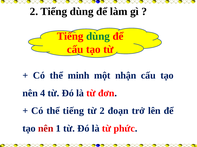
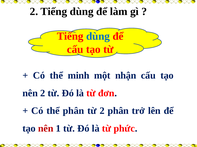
dùng at (98, 36) colour: green -> blue
nên 4: 4 -> 2
thể tiếng: tiếng -> phân
2 đoạn: đoạn -> phân
